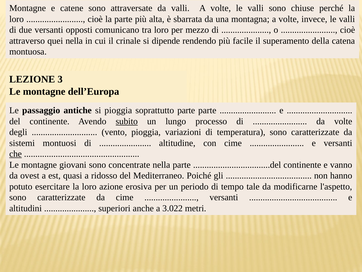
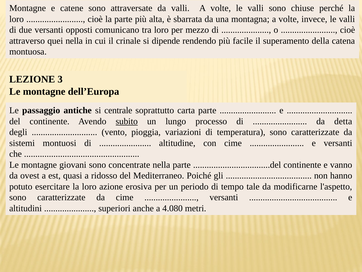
si pioggia: pioggia -> centrale
soprattutto parte: parte -> carta
da volte: volte -> detta
che underline: present -> none
3.022: 3.022 -> 4.080
